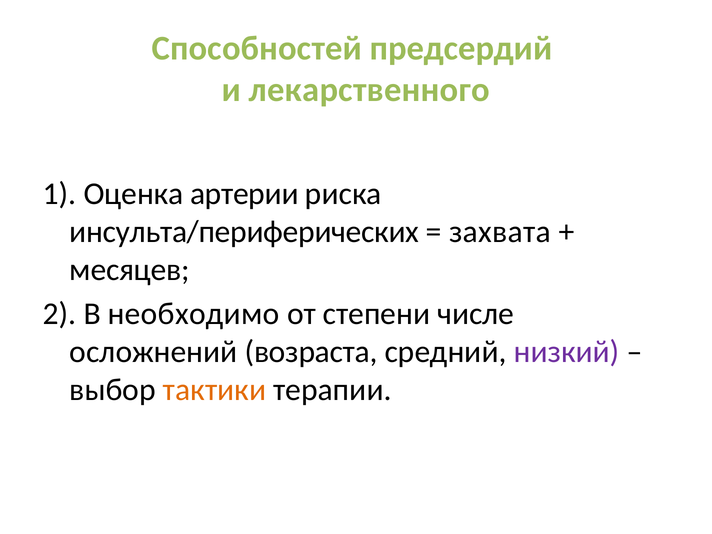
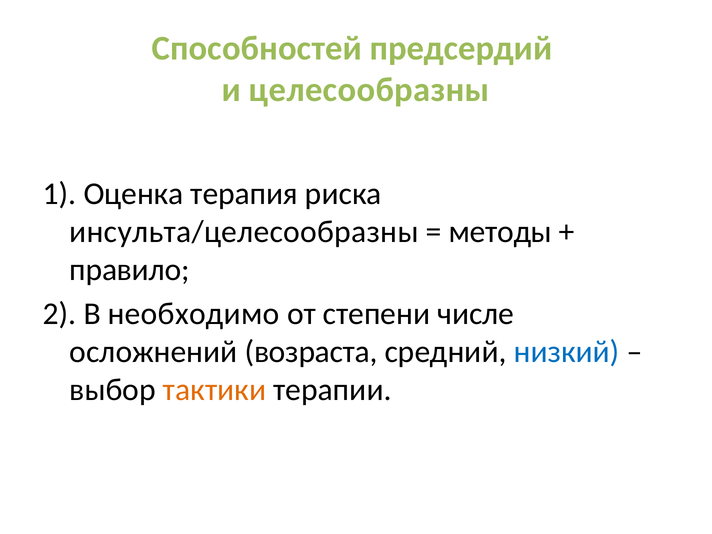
лекарственного: лекарственного -> целесообразны
артерии: артерии -> терапия
инсульта/периферических: инсульта/периферических -> инсульта/целесообразны
захвата: захвата -> методы
месяцев: месяцев -> правило
низкий colour: purple -> blue
